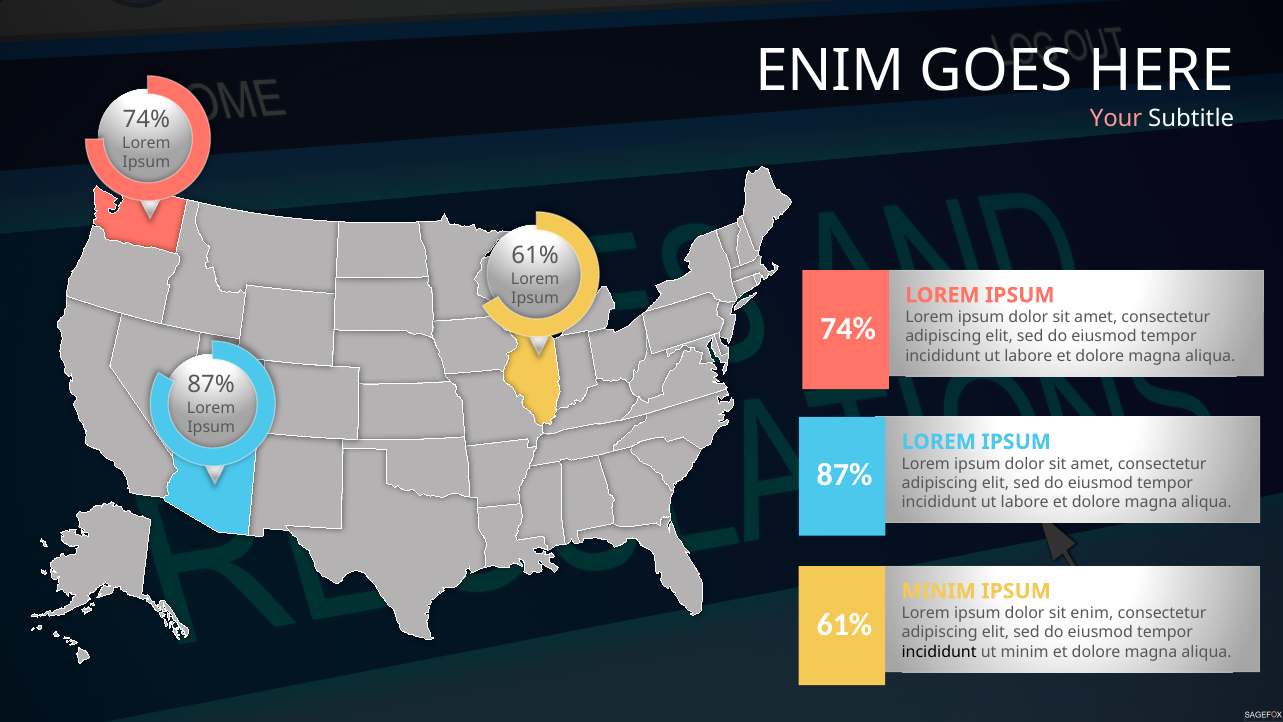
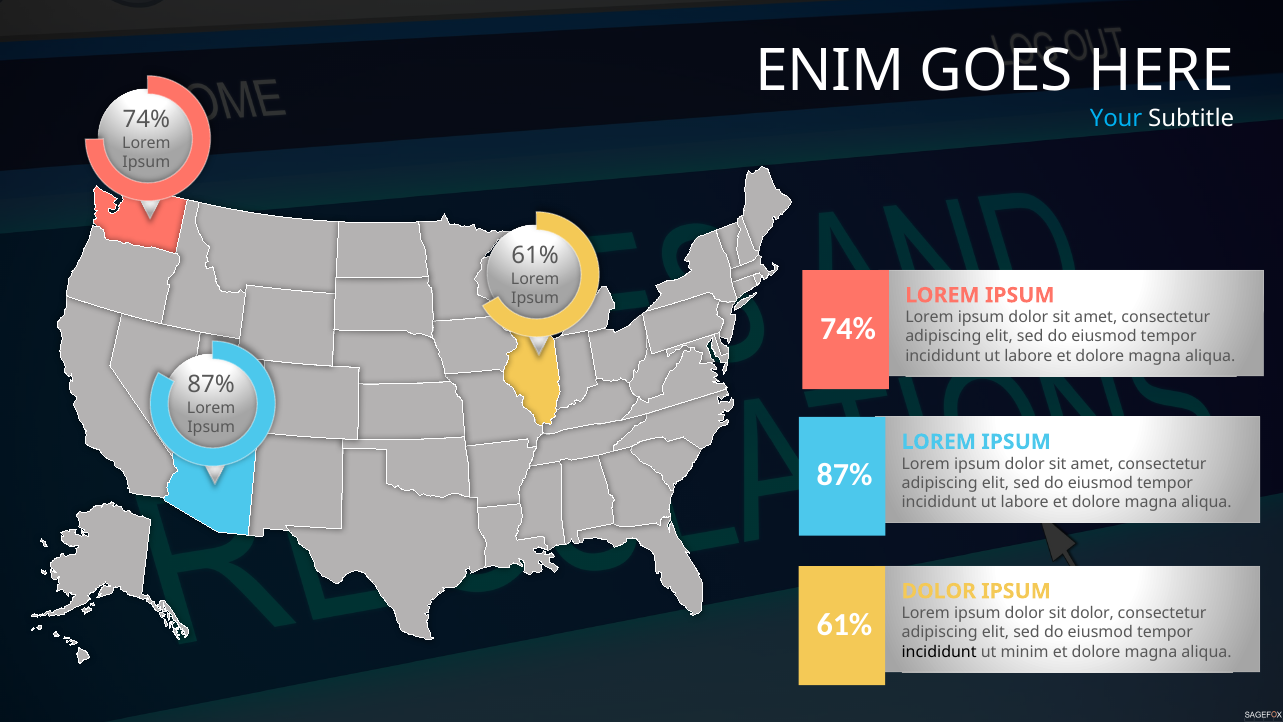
Your colour: pink -> light blue
MINIM at (939, 591): MINIM -> DOLOR
sit enim: enim -> dolor
